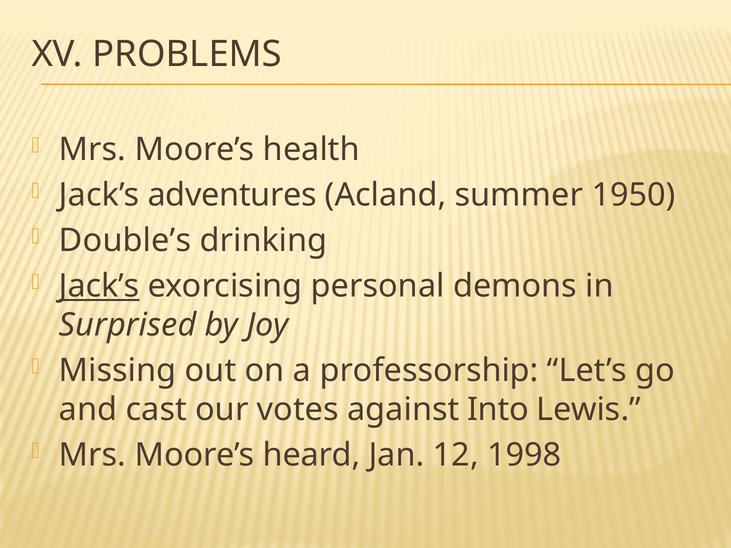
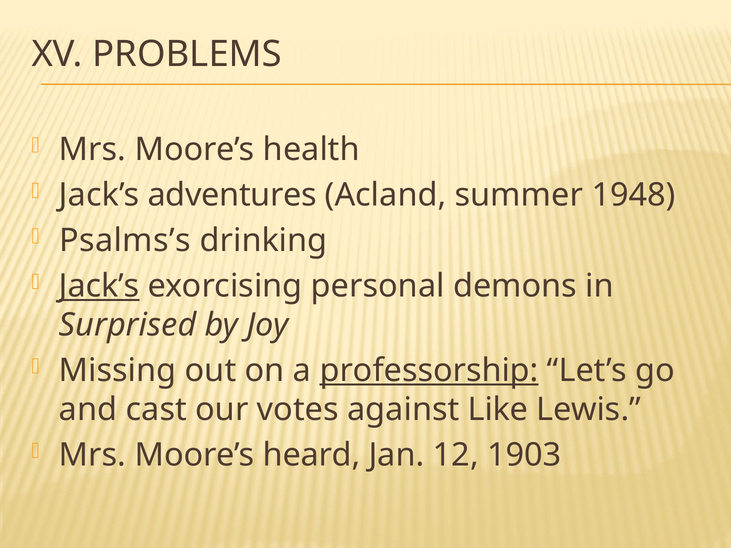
1950: 1950 -> 1948
Double’s: Double’s -> Psalms’s
professorship underline: none -> present
Into: Into -> Like
1998: 1998 -> 1903
